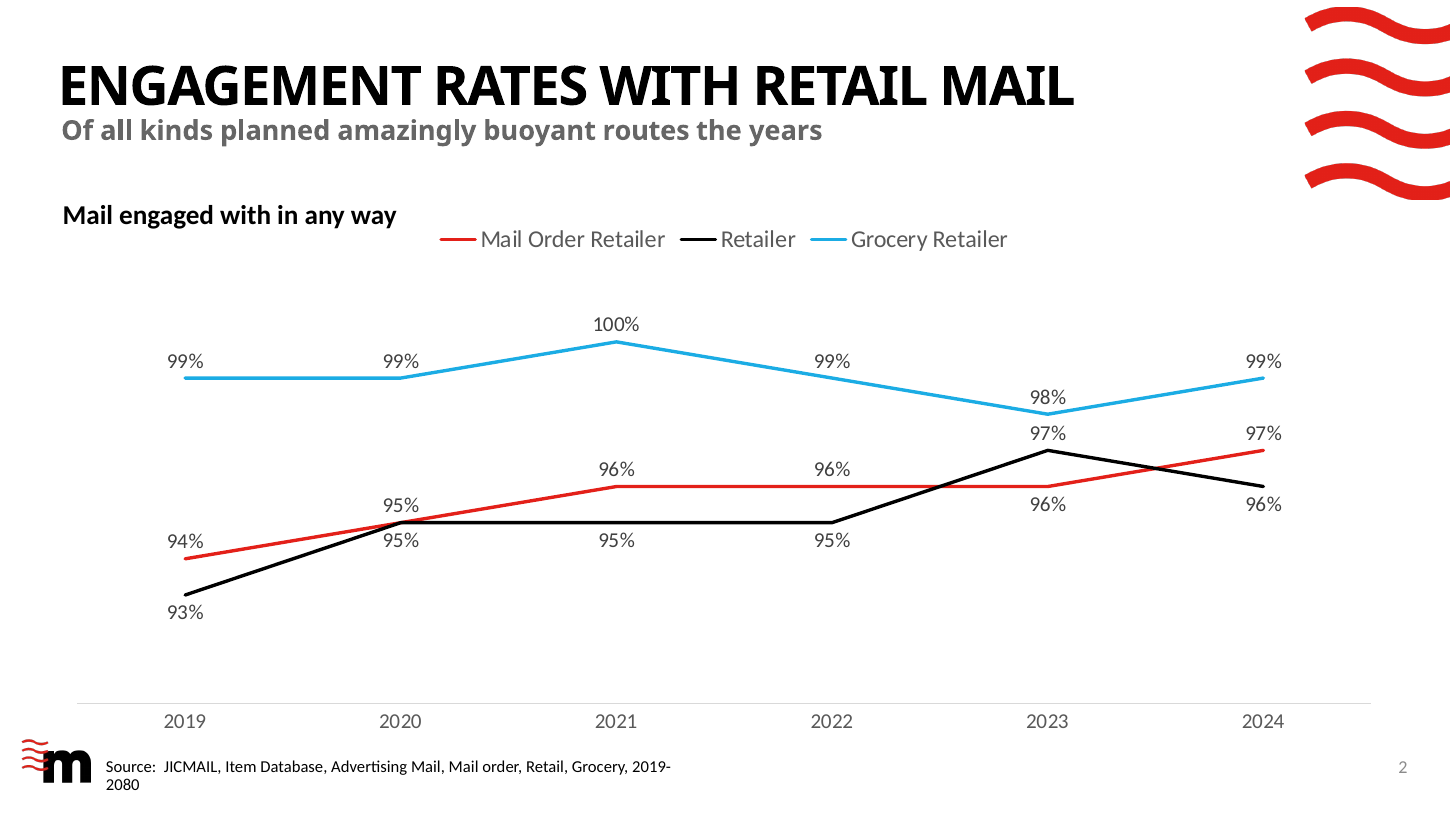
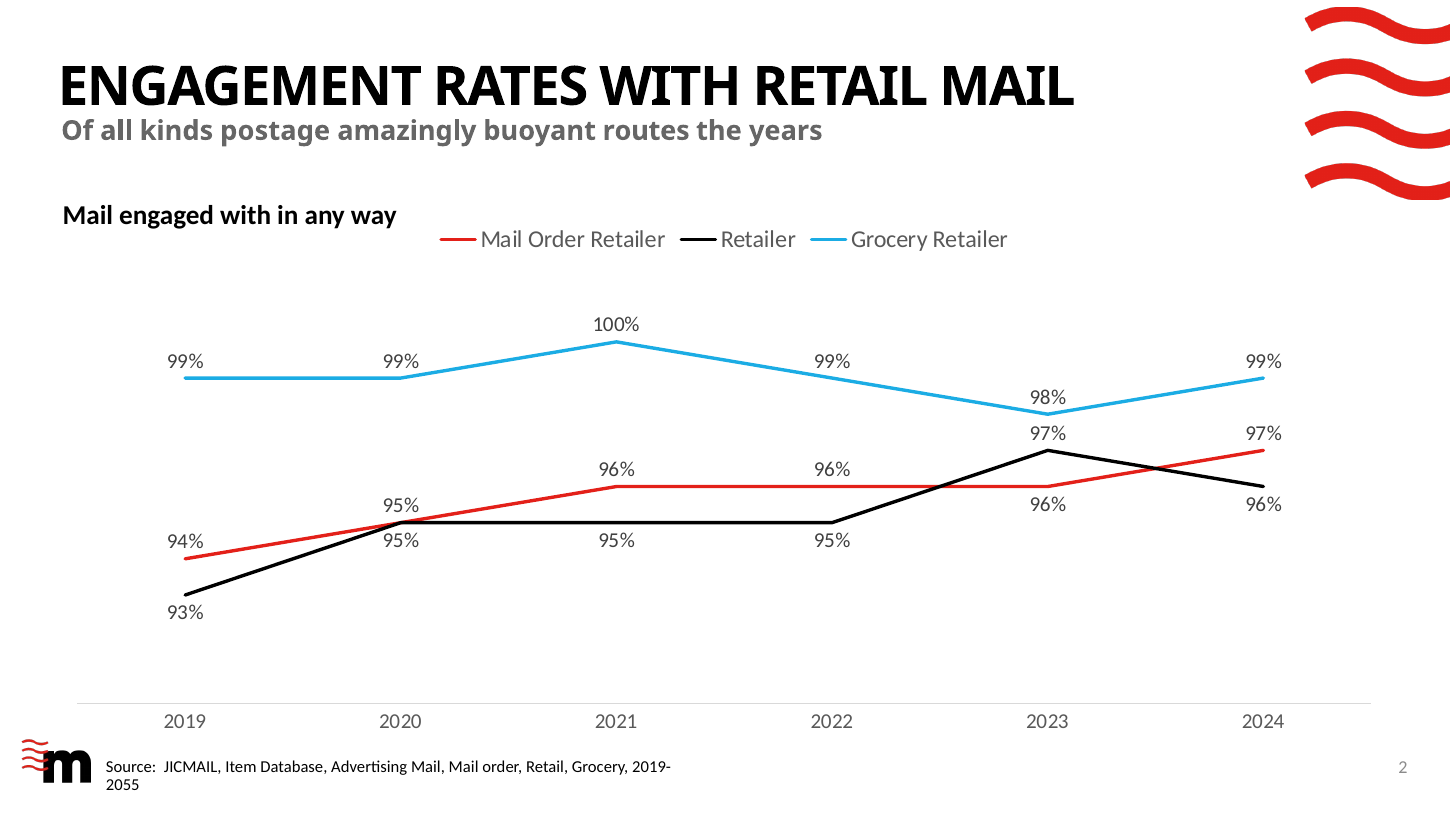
planned: planned -> postage
2080: 2080 -> 2055
